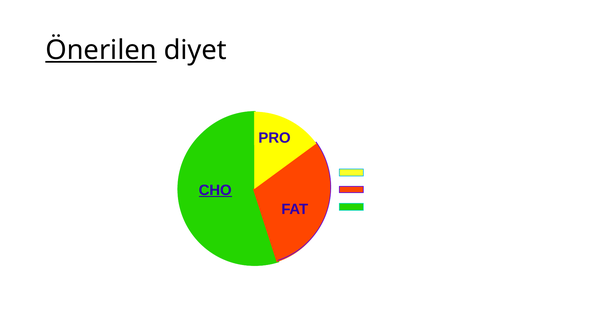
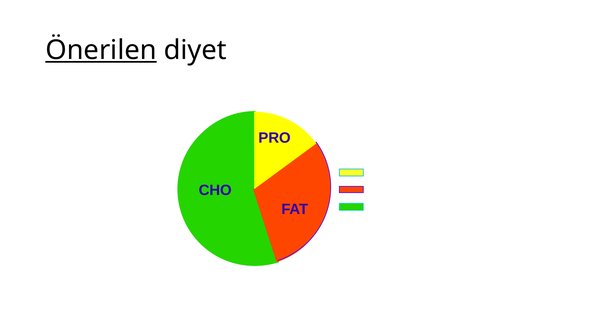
CHO underline: present -> none
